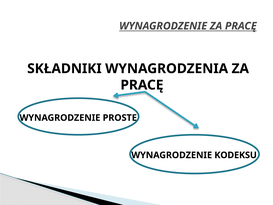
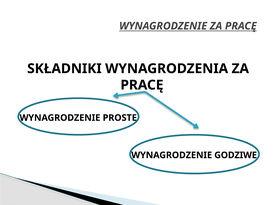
KODEKSU: KODEKSU -> GODZIWE
